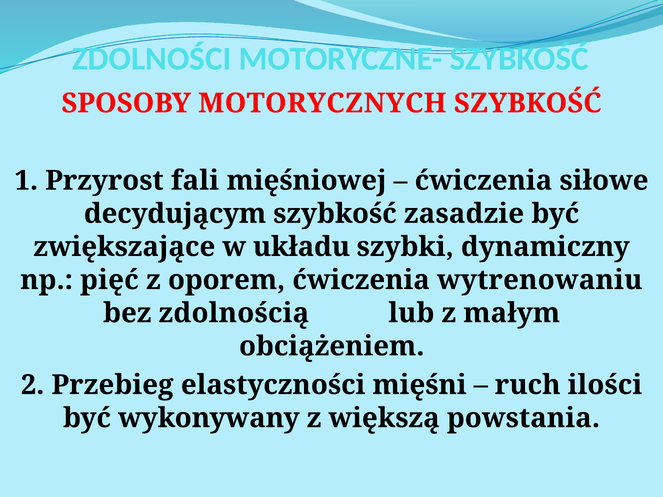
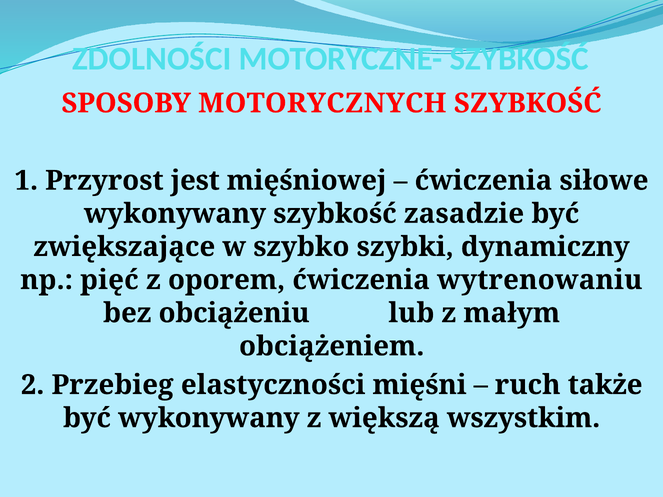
fali: fali -> jest
decydującym at (175, 214): decydującym -> wykonywany
układu: układu -> szybko
zdolnością: zdolnością -> obciążeniu
ilości: ilości -> także
powstania: powstania -> wszystkim
